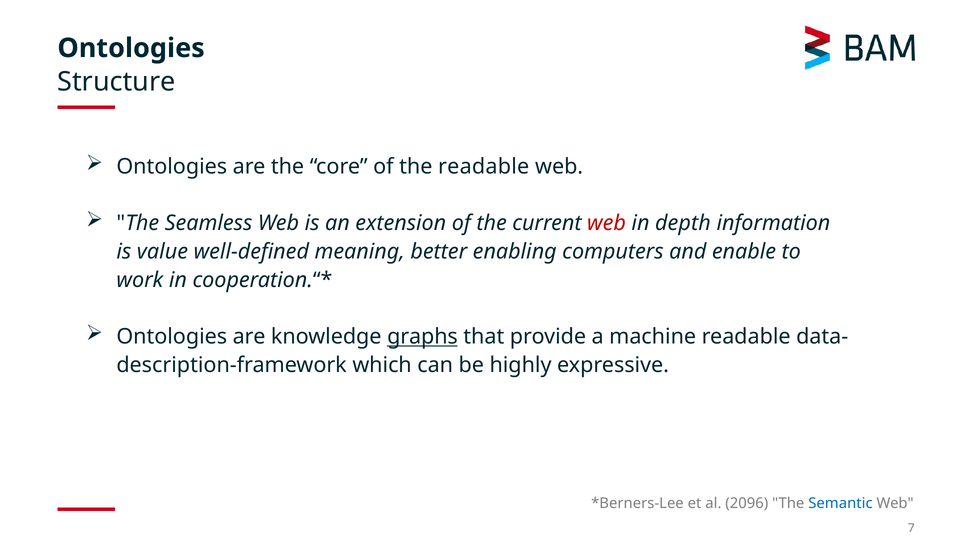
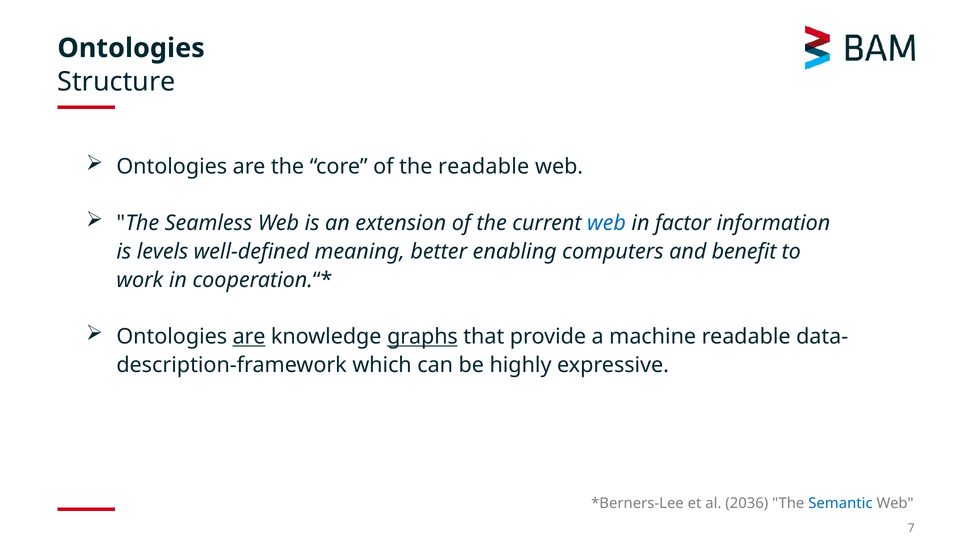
web at (607, 223) colour: red -> blue
depth: depth -> factor
value: value -> levels
enable: enable -> benefit
are at (249, 337) underline: none -> present
2096: 2096 -> 2036
